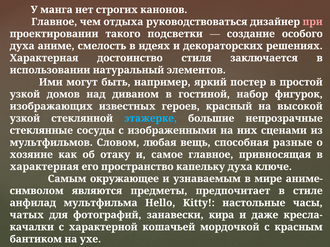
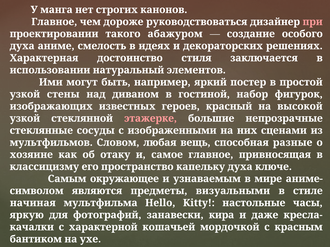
отдыха: отдыха -> дороже
подсветки: подсветки -> абажуром
домов: домов -> стены
этажерке colour: light blue -> pink
характерная at (44, 167): характерная -> классицизму
предпочитает: предпочитает -> визуальными
анфилад: анфилад -> начиная
чатых: чатых -> яркую
